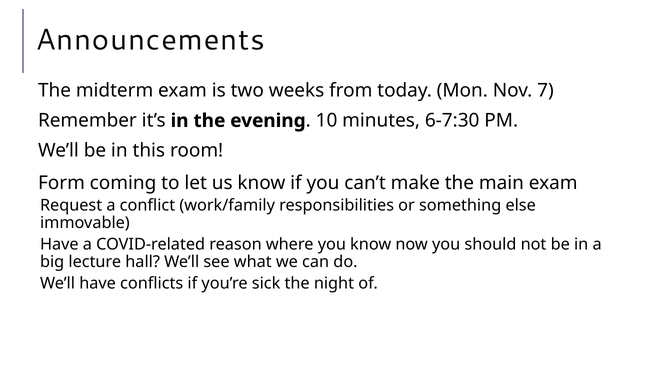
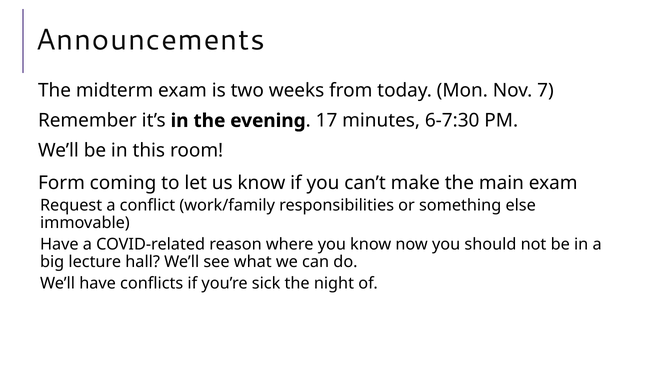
10: 10 -> 17
